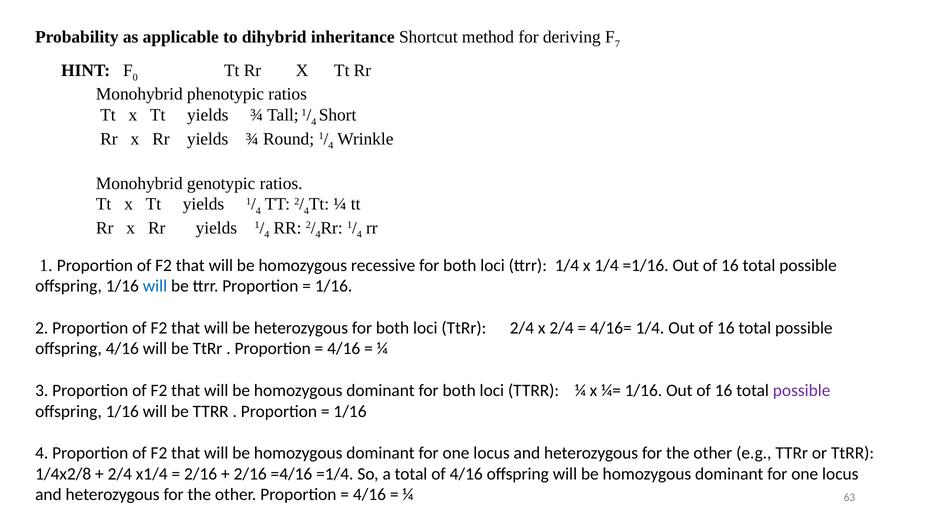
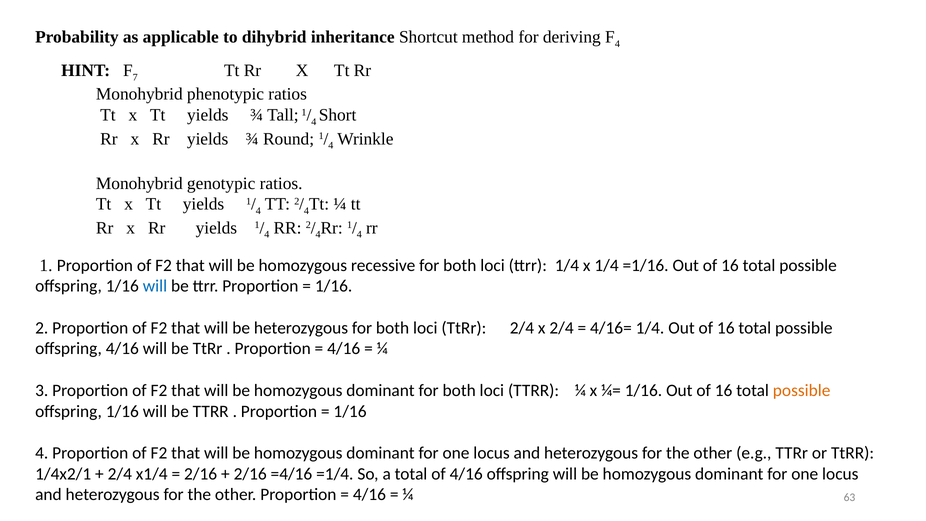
7 at (618, 44): 7 -> 4
0: 0 -> 7
possible at (802, 390) colour: purple -> orange
1/4x2/8: 1/4x2/8 -> 1/4x2/1
